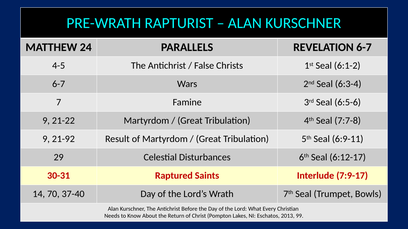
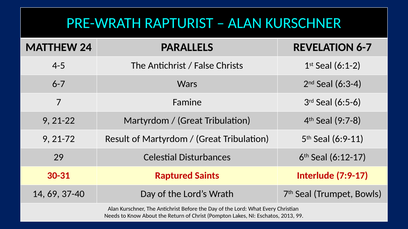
7:7-8: 7:7-8 -> 9:7-8
21-92: 21-92 -> 21-72
70: 70 -> 69
